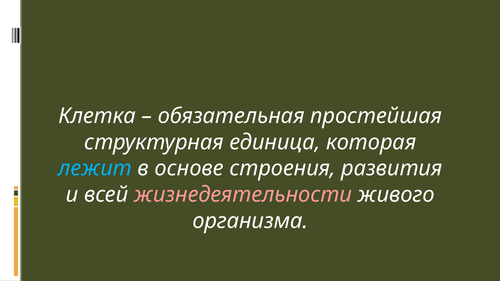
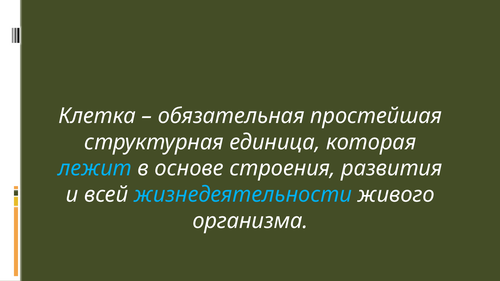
жизнедеятельности colour: pink -> light blue
